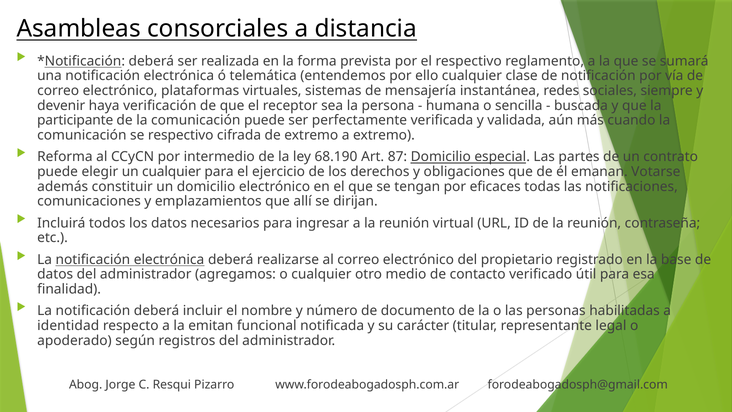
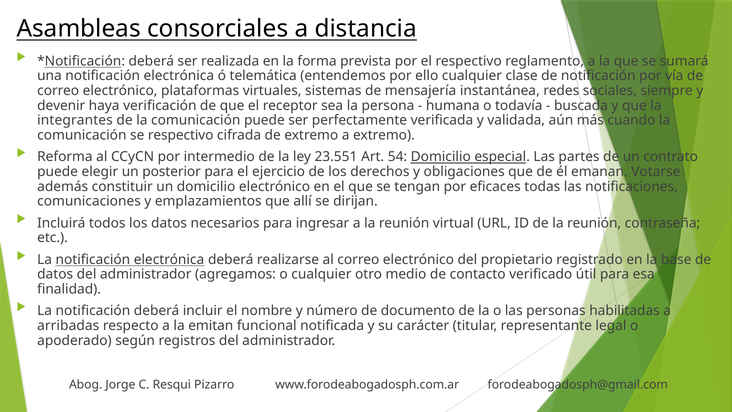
sencilla: sencilla -> todavía
participante: participante -> integrantes
68.190: 68.190 -> 23.551
87: 87 -> 54
un cualquier: cualquier -> posterior
identidad: identidad -> arribadas
